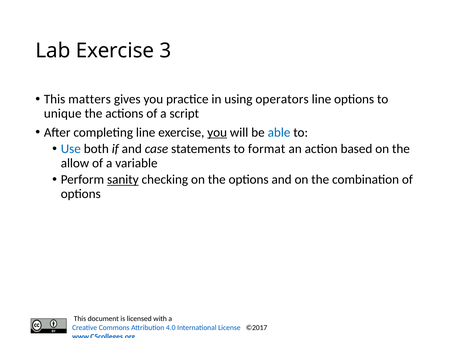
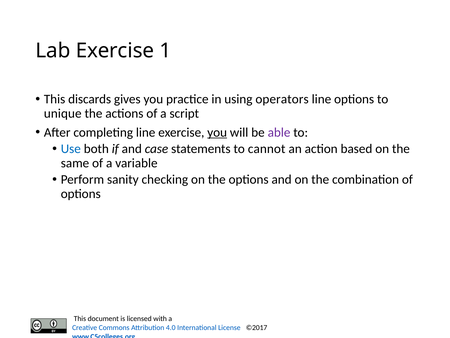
3: 3 -> 1
matters: matters -> discards
able colour: blue -> purple
format: format -> cannot
allow: allow -> same
sanity underline: present -> none
